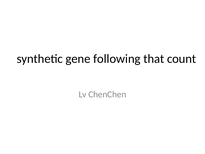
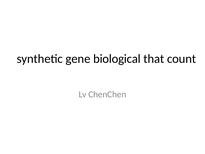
following: following -> biological
